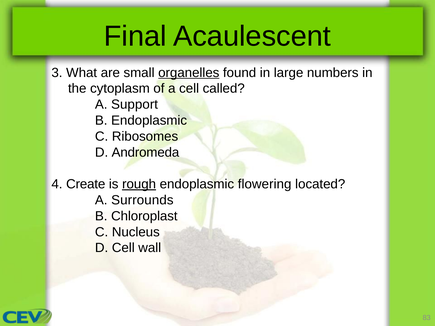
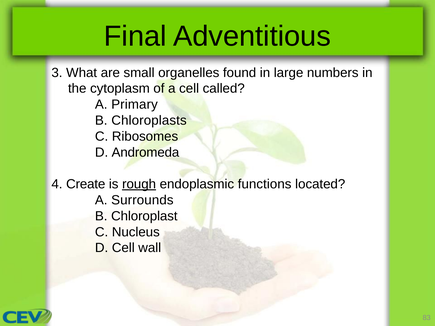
Acaulescent: Acaulescent -> Adventitious
organelles underline: present -> none
Support: Support -> Primary
B Endoplasmic: Endoplasmic -> Chloroplasts
flowering: flowering -> functions
